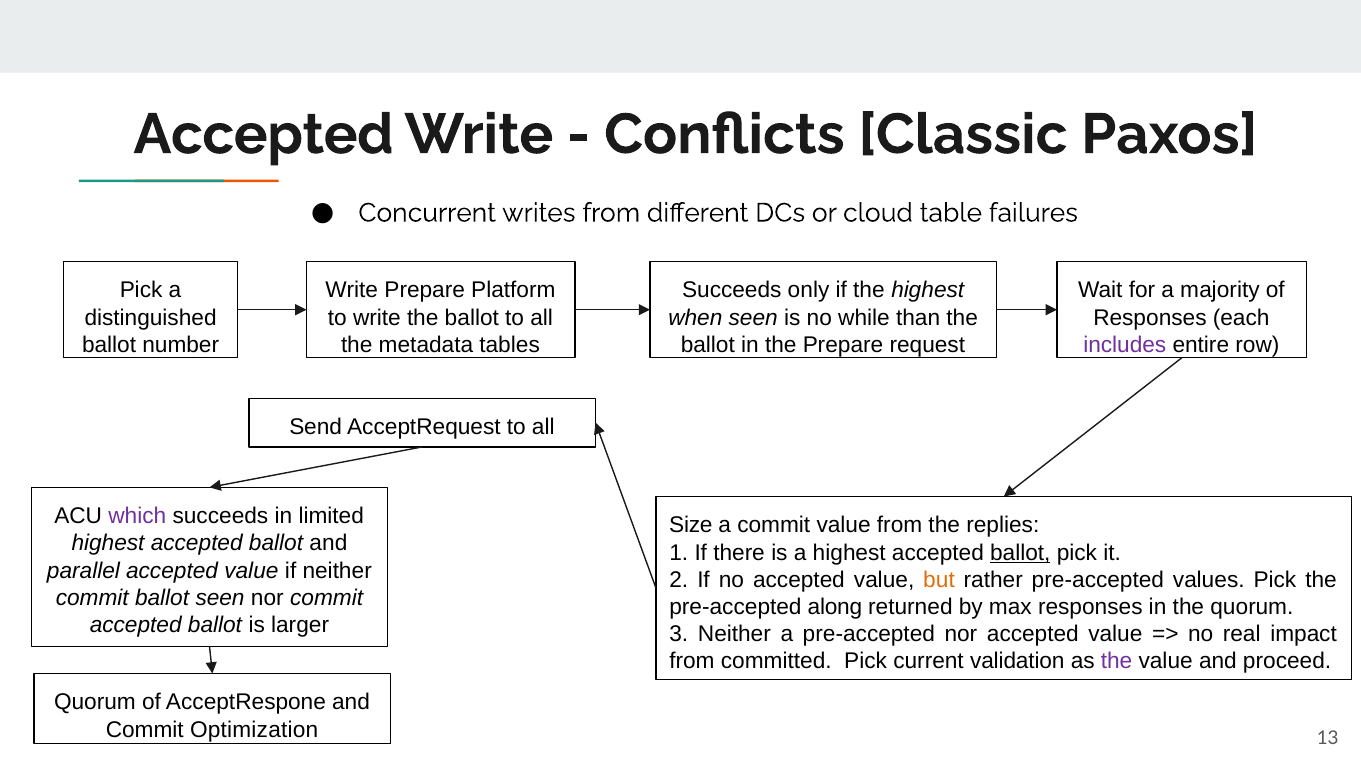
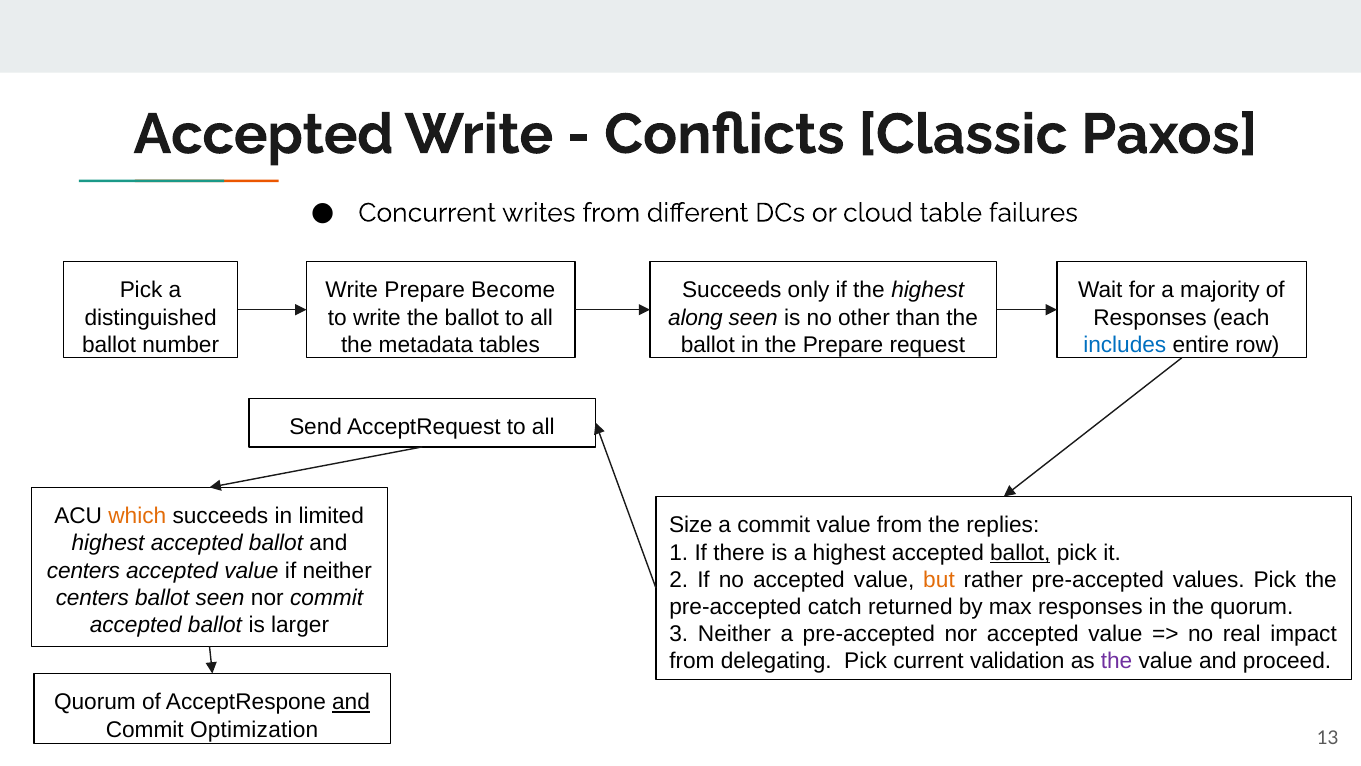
Platform: Platform -> Become
when: when -> along
while: while -> other
includes colour: purple -> blue
which colour: purple -> orange
parallel at (83, 570): parallel -> centers
commit at (92, 598): commit -> centers
along: along -> catch
committed: committed -> delegating
and at (351, 702) underline: none -> present
